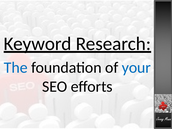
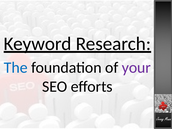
your colour: blue -> purple
